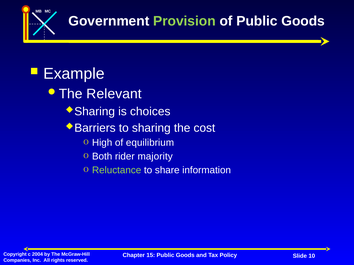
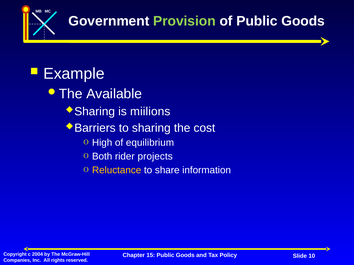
Relevant: Relevant -> Available
choices: choices -> miilions
majority: majority -> projects
Reluctance colour: light green -> yellow
